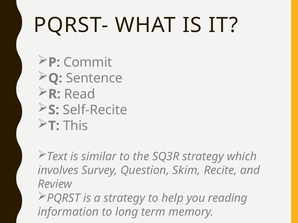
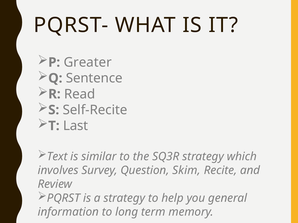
Commit: Commit -> Greater
This: This -> Last
reading: reading -> general
